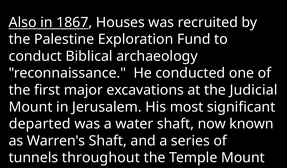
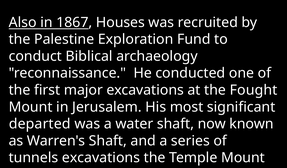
Judicial: Judicial -> Fought
tunnels throughout: throughout -> excavations
